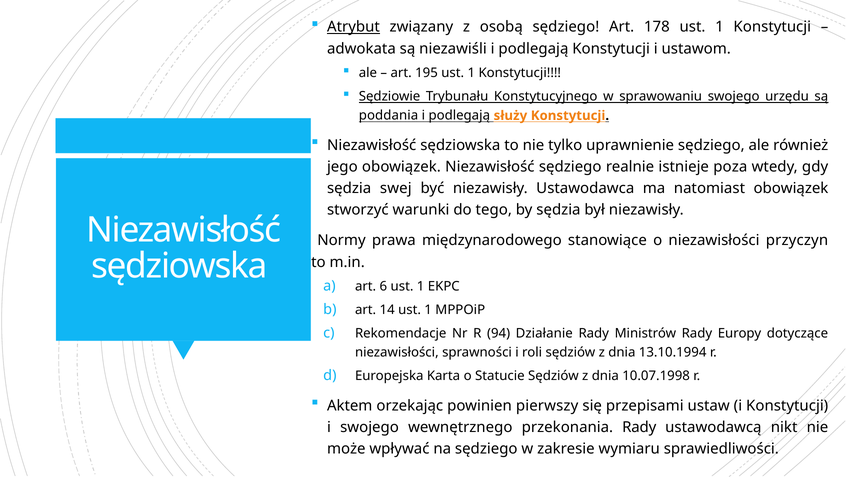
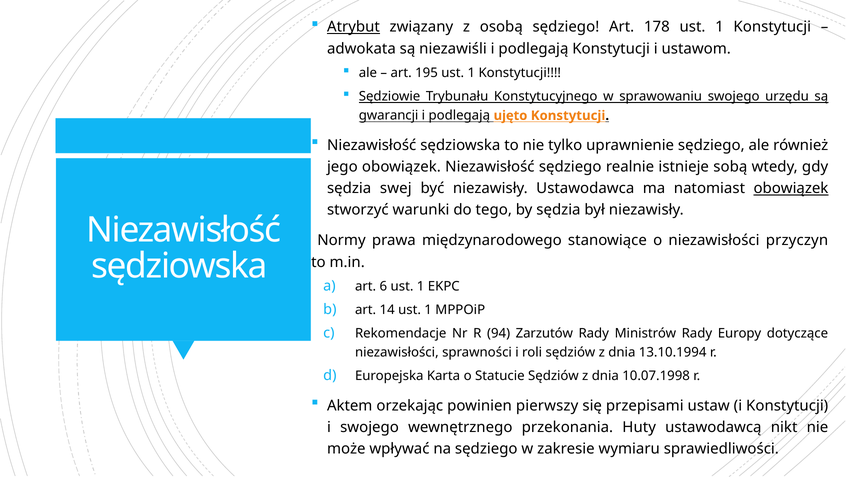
poddania: poddania -> gwarancji
służy: służy -> ujęto
poza: poza -> sobą
obowiązek at (791, 188) underline: none -> present
Działanie: Działanie -> Zarzutów
przekonania Rady: Rady -> Huty
